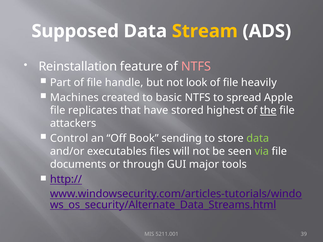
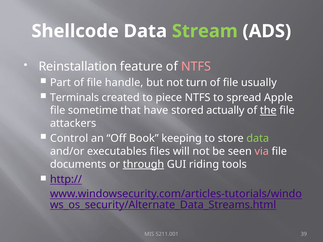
Supposed: Supposed -> Shellcode
Stream colour: yellow -> light green
look: look -> turn
heavily: heavily -> usually
Machines: Machines -> Terminals
basic: basic -> piece
replicates: replicates -> sometime
highest: highest -> actually
sending: sending -> keeping
via colour: light green -> pink
through underline: none -> present
major: major -> riding
